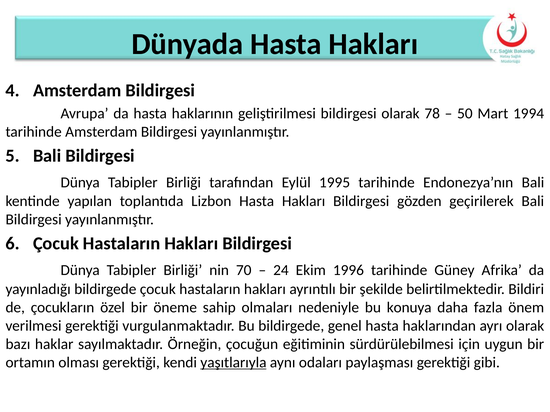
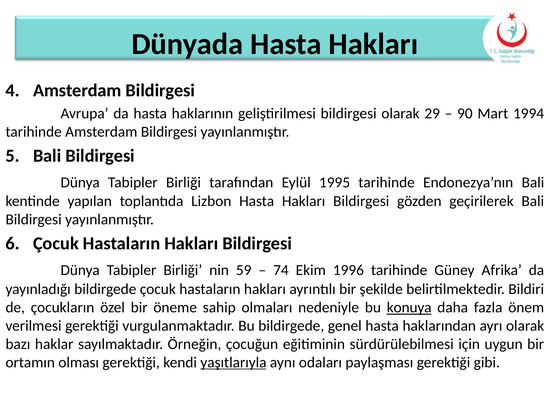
78: 78 -> 29
50: 50 -> 90
70: 70 -> 59
24: 24 -> 74
konuya underline: none -> present
